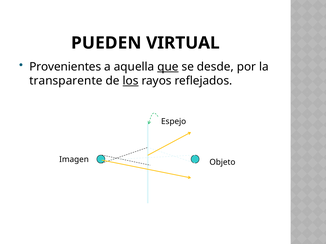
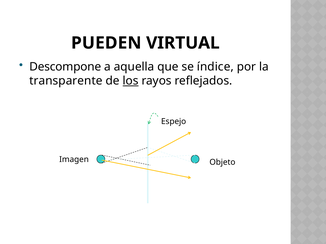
Provenientes: Provenientes -> Descompone
que underline: present -> none
desde: desde -> índice
